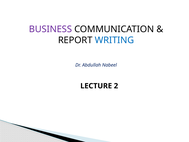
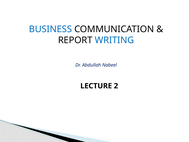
BUSINESS colour: purple -> blue
